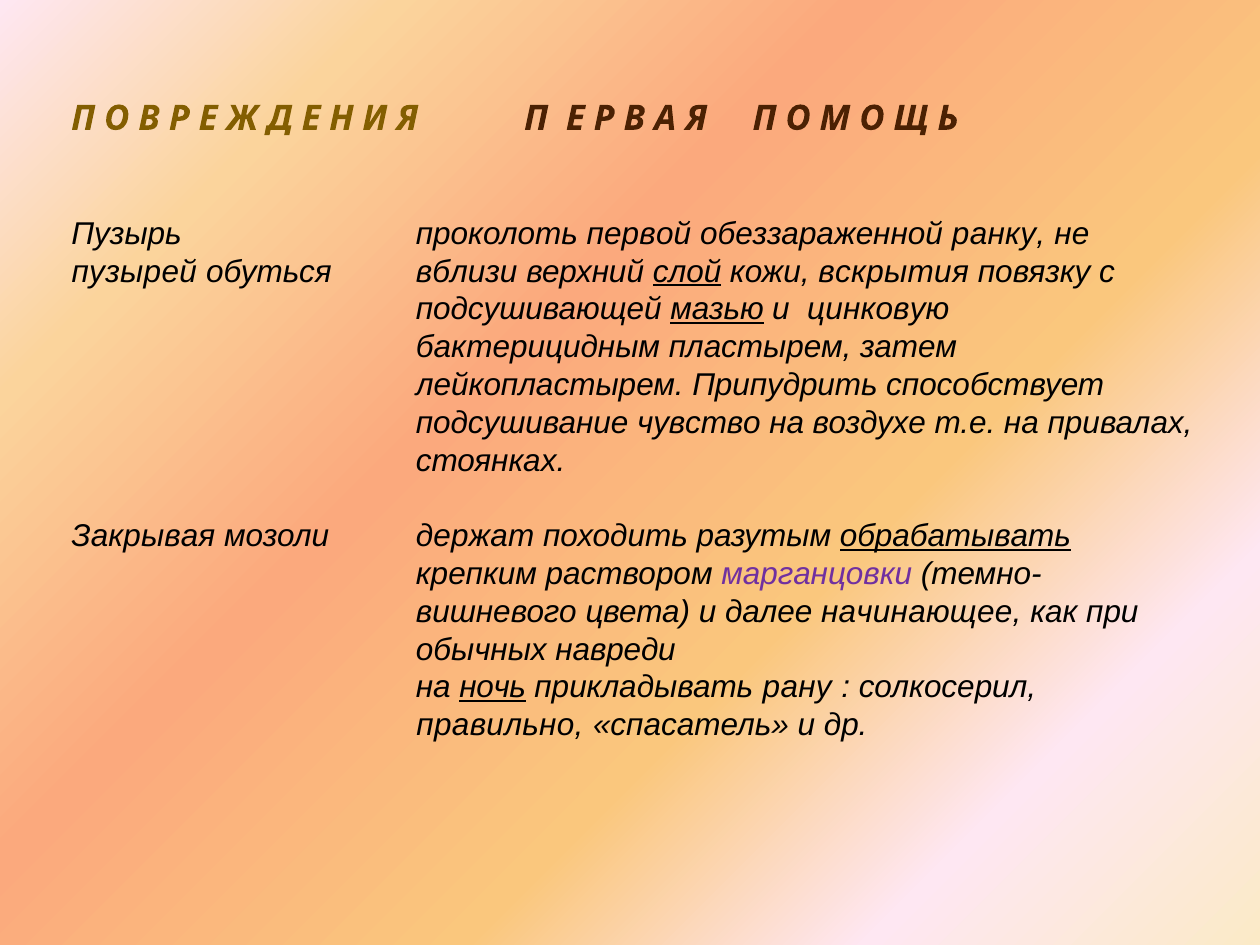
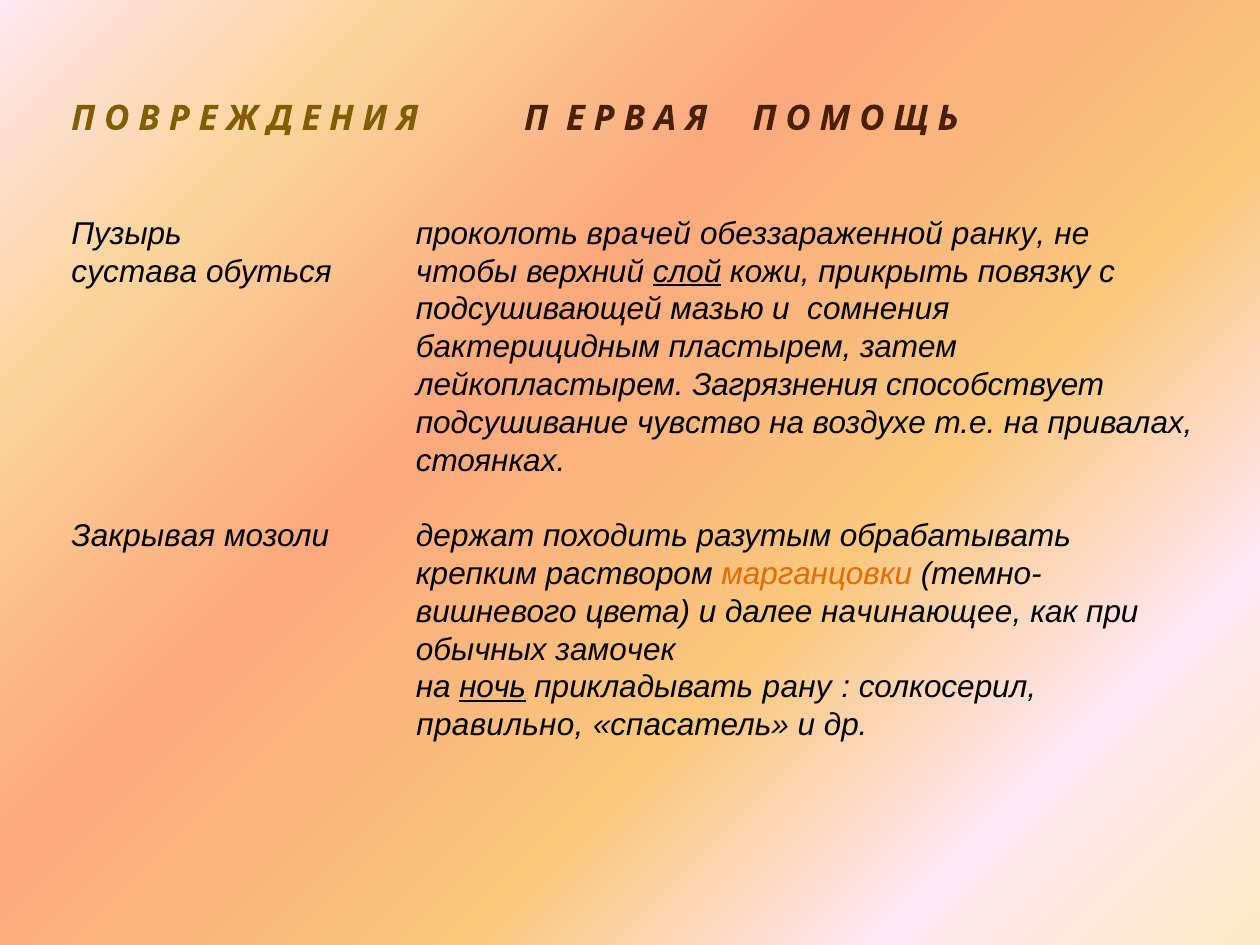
первой: первой -> врачей
вблизи: вблизи -> чтобы
вскрытия: вскрытия -> прикрыть
пузырей: пузырей -> сустава
мазью underline: present -> none
цинковую: цинковую -> сомнения
Припудрить: Припудрить -> Загрязнения
обрабатывать underline: present -> none
марганцовки colour: purple -> orange
навреди: навреди -> замочек
